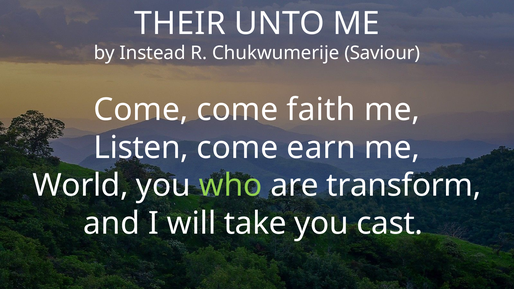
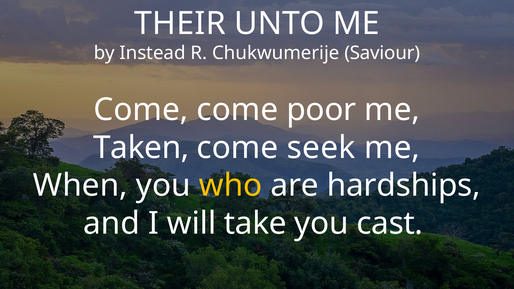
faith: faith -> poor
Listen: Listen -> Taken
earn: earn -> seek
World: World -> When
who colour: light green -> yellow
transform: transform -> hardships
